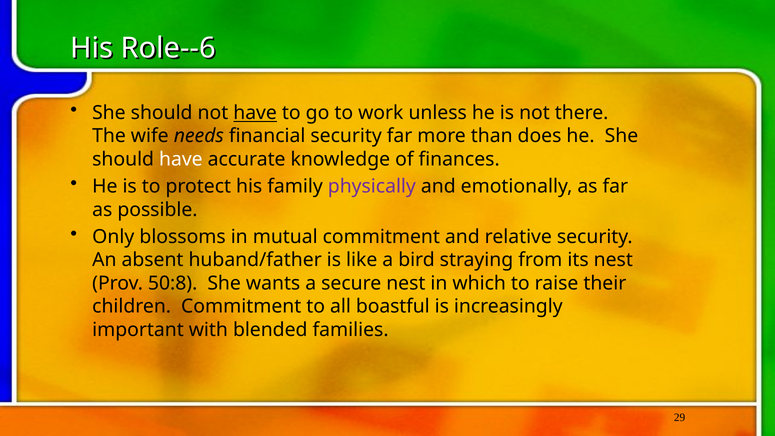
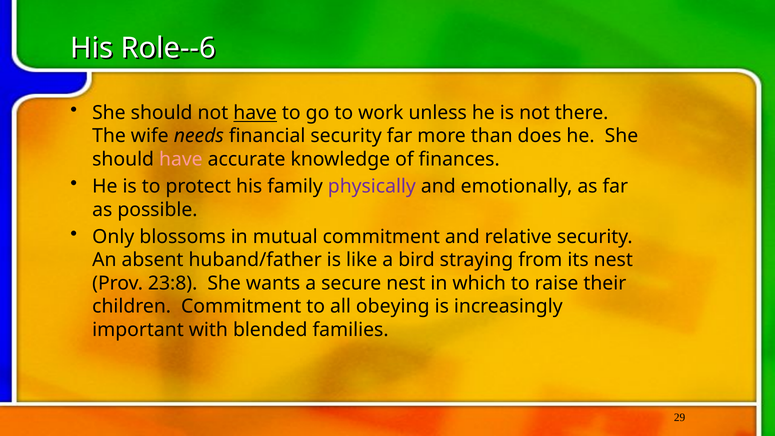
have at (181, 159) colour: white -> pink
50:8: 50:8 -> 23:8
boastful: boastful -> obeying
